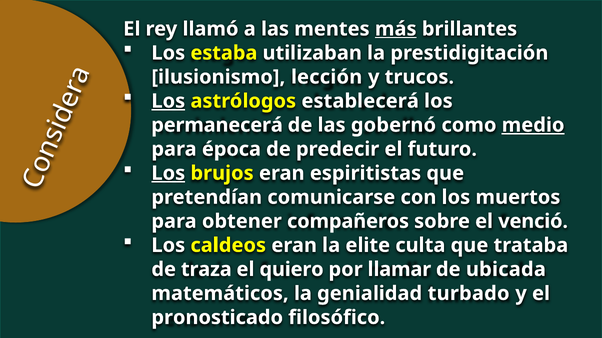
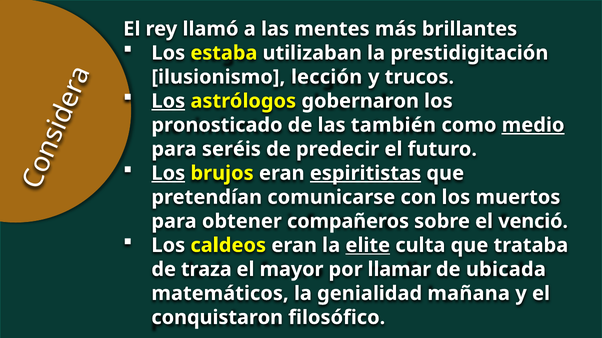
más underline: present -> none
establecerá: establecerá -> gobernaron
permanecerá: permanecerá -> pronosticado
gobernó: gobernó -> también
época: época -> seréis
espiritistas underline: none -> present
elite underline: none -> present
quiero: quiero -> mayor
turbado: turbado -> mañana
pronosticado: pronosticado -> conquistaron
